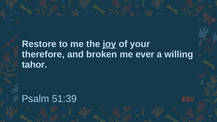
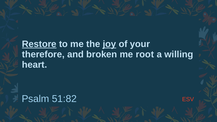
Restore underline: none -> present
ever: ever -> root
tahor: tahor -> heart
51:39: 51:39 -> 51:82
